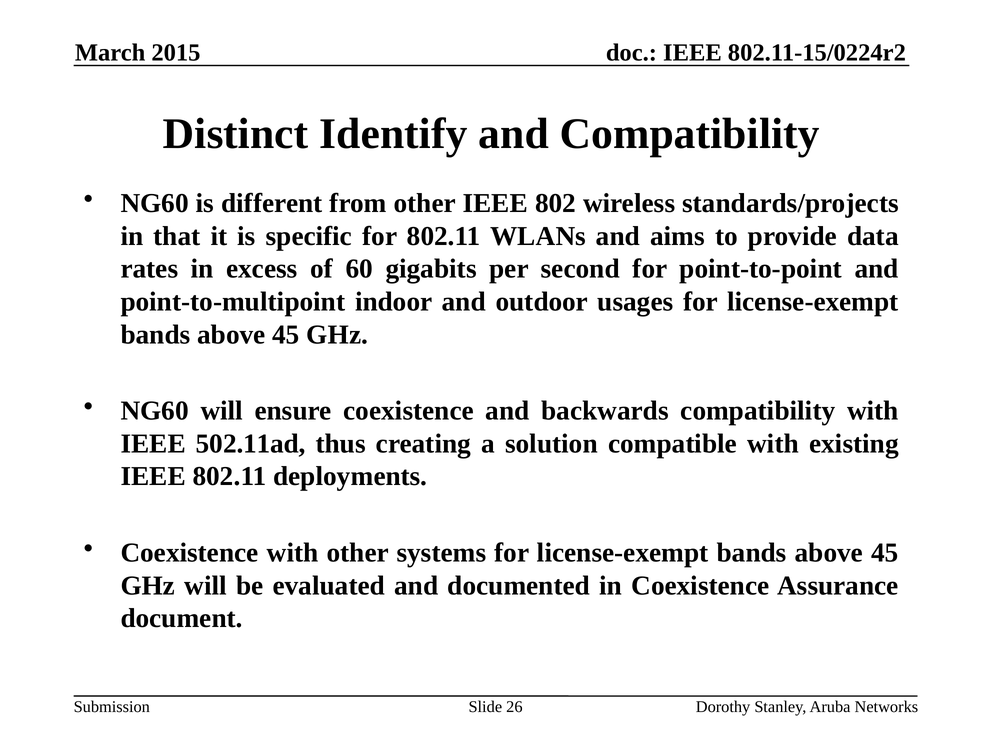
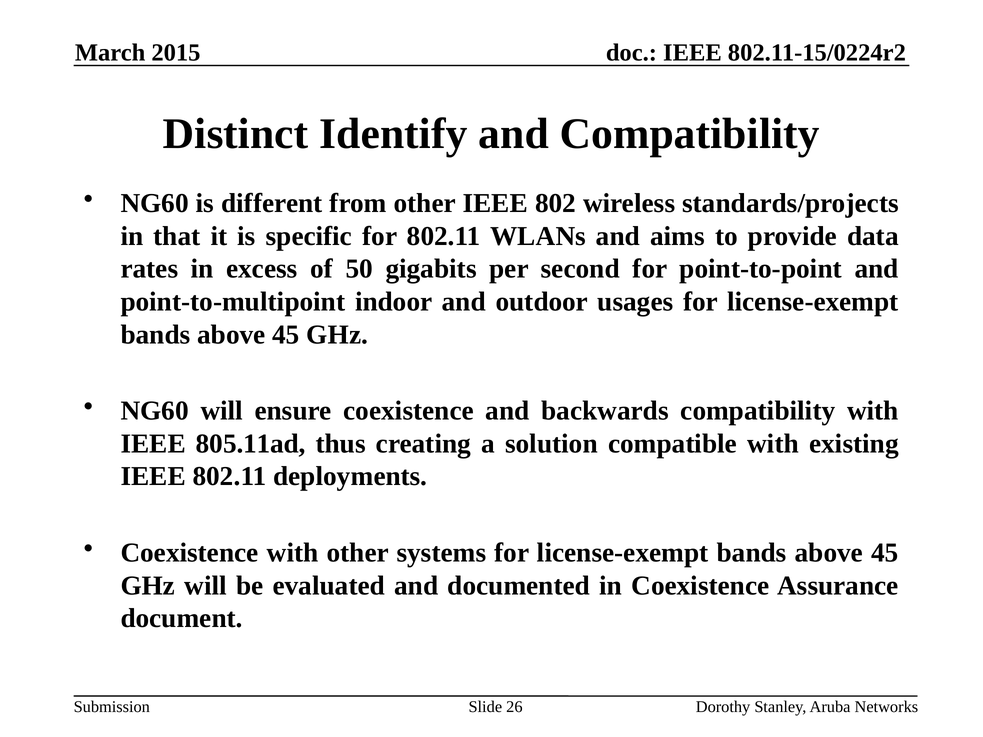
60: 60 -> 50
502.11ad: 502.11ad -> 805.11ad
